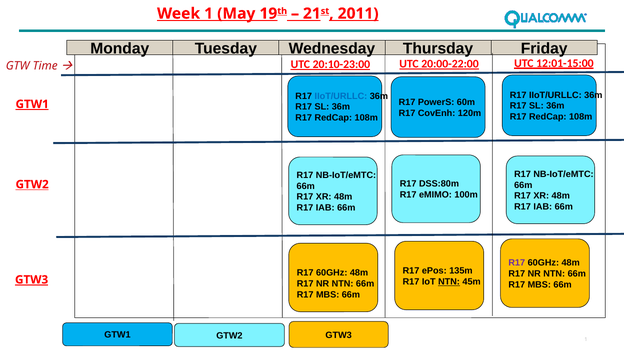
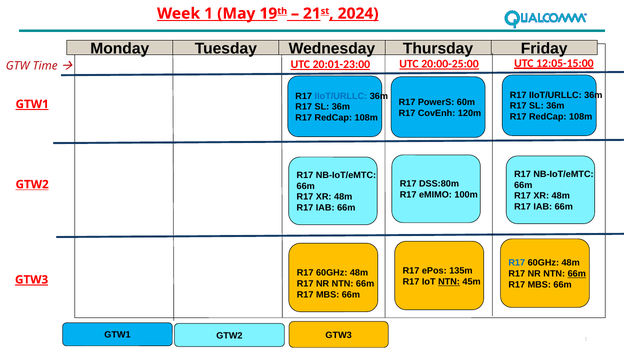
2011: 2011 -> 2024
20:10-23:00: 20:10-23:00 -> 20:01-23:00
20:00-22:00: 20:00-22:00 -> 20:00-25:00
12:01-15:00: 12:01-15:00 -> 12:05-15:00
R17 at (517, 263) colour: purple -> blue
66m at (577, 274) underline: none -> present
